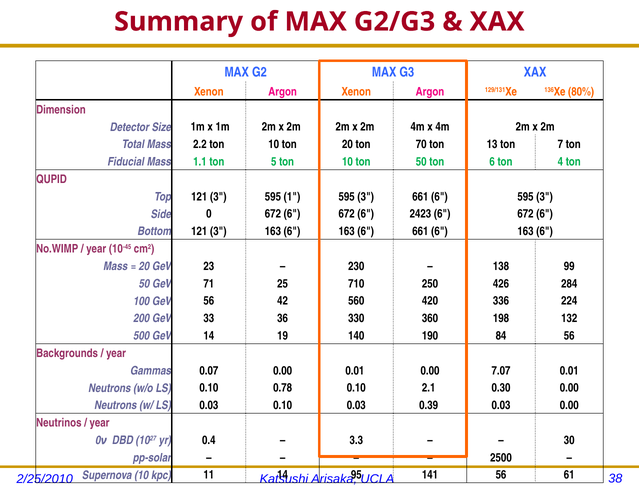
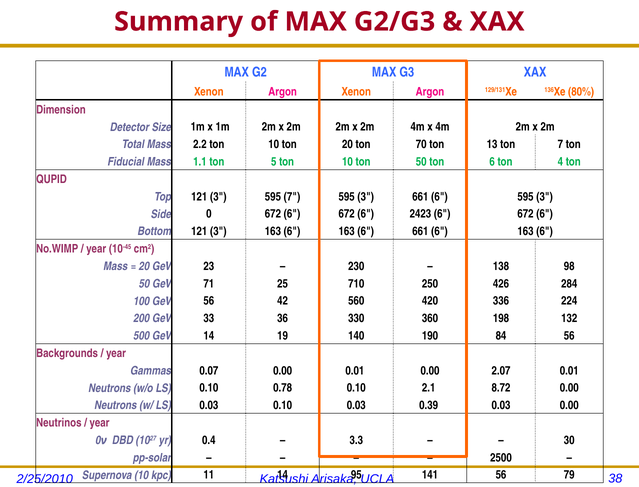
595 1: 1 -> 7
99: 99 -> 98
7.07: 7.07 -> 2.07
0.30: 0.30 -> 8.72
61: 61 -> 79
